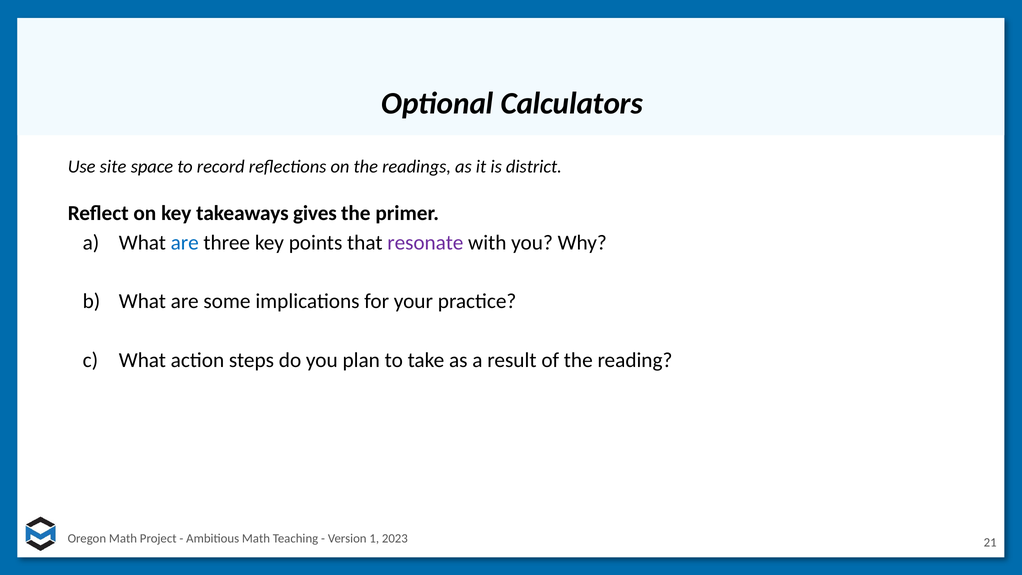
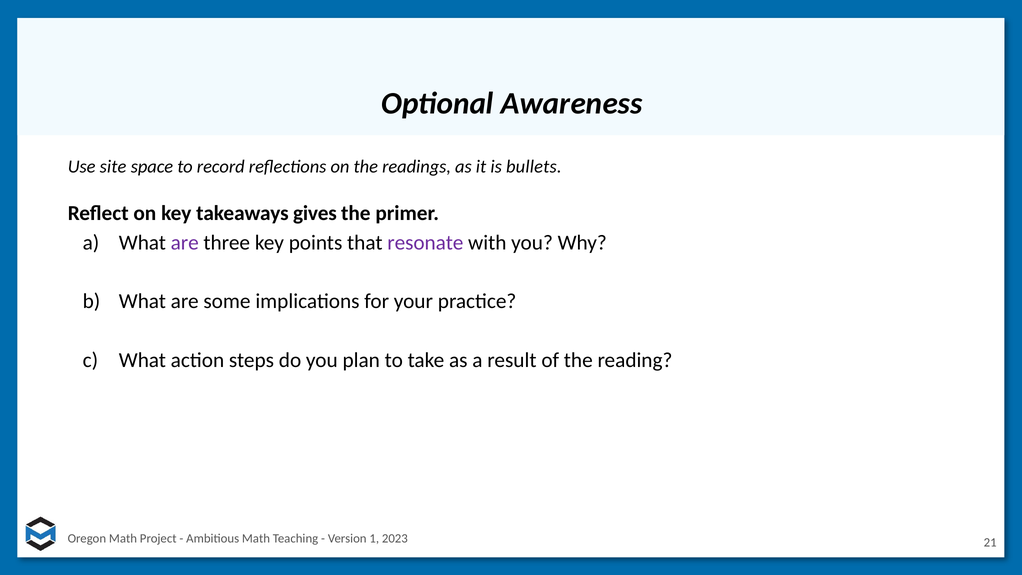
Calculators: Calculators -> Awareness
district: district -> bullets
are at (185, 243) colour: blue -> purple
